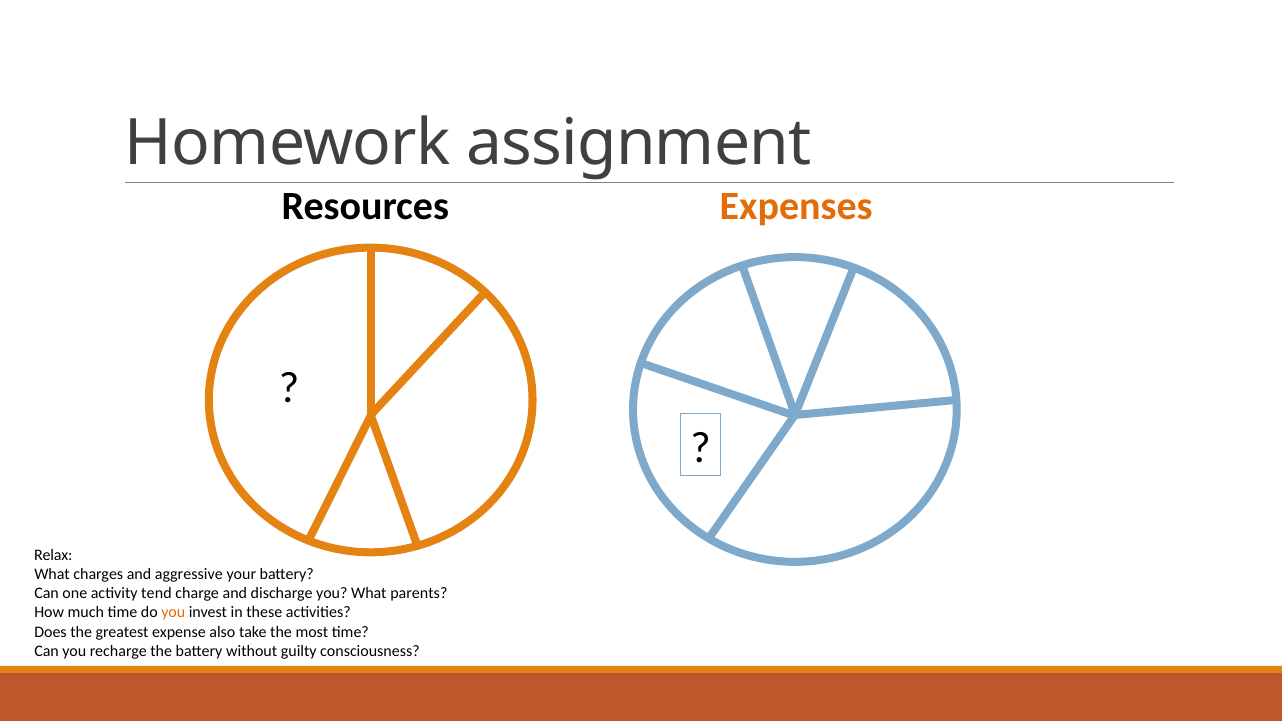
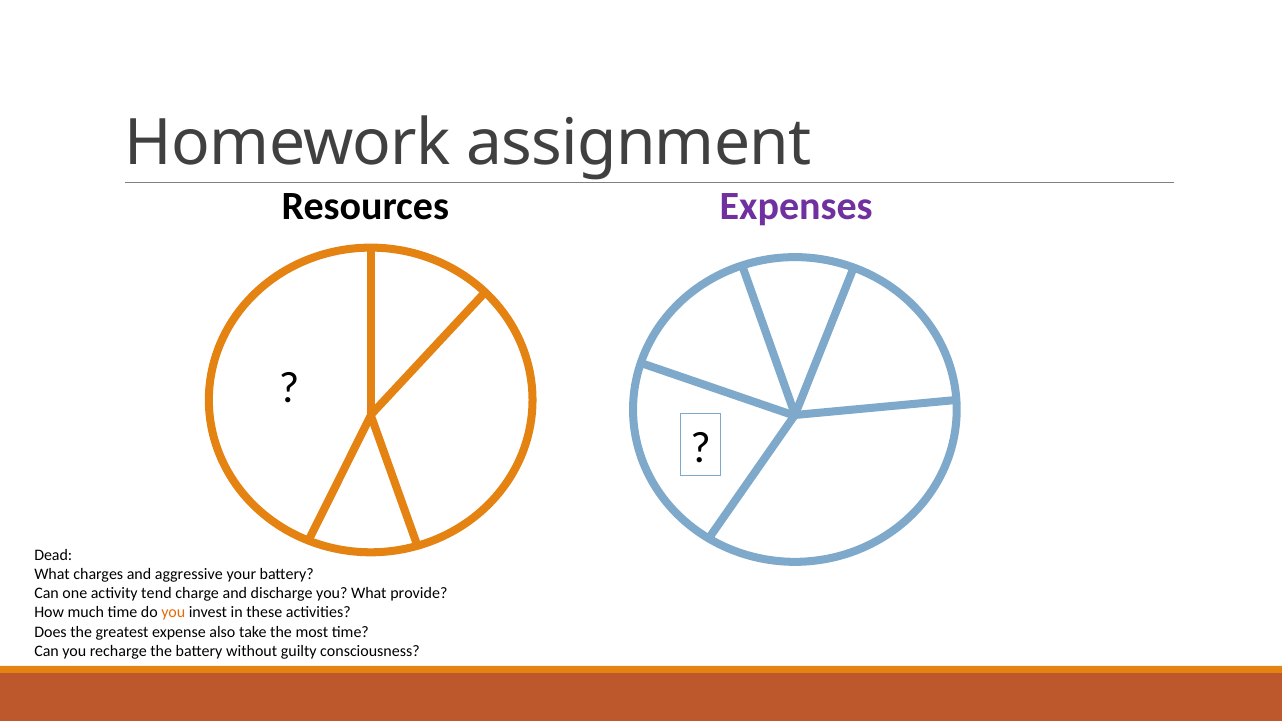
Expenses colour: orange -> purple
Relax: Relax -> Dead
parents: parents -> provide
